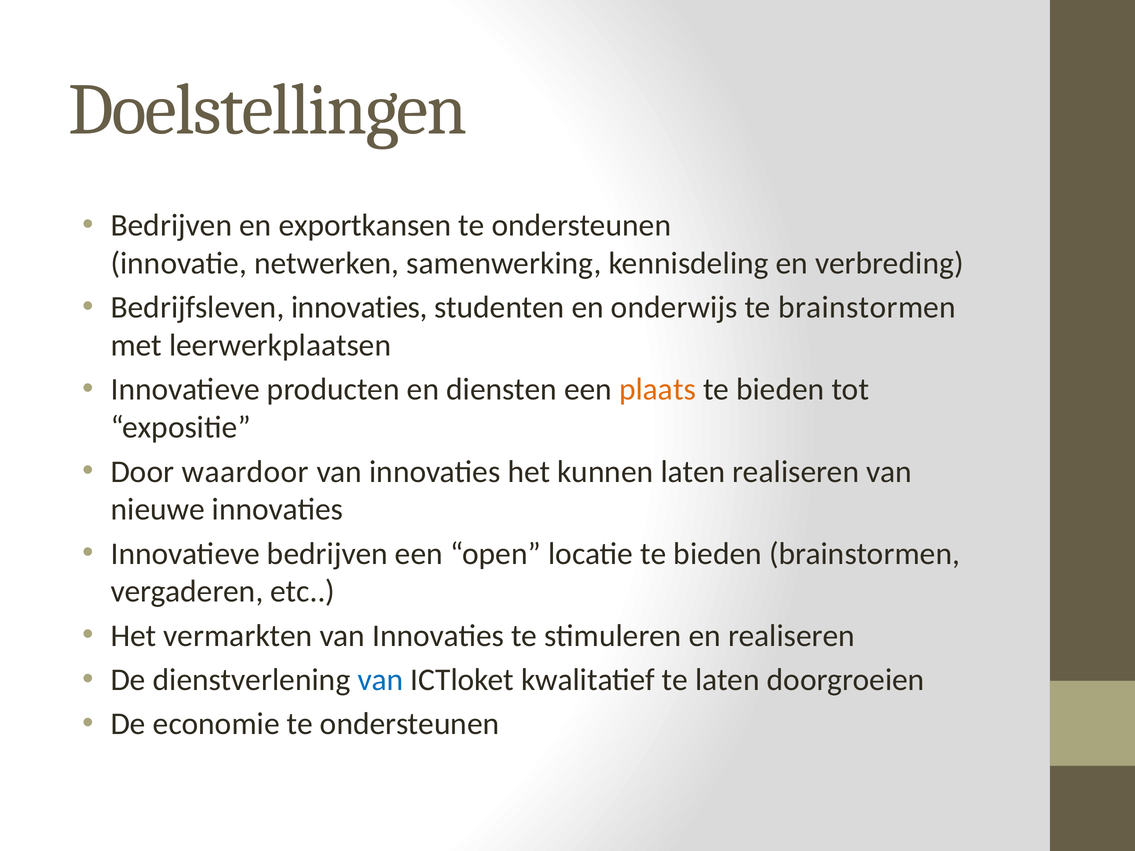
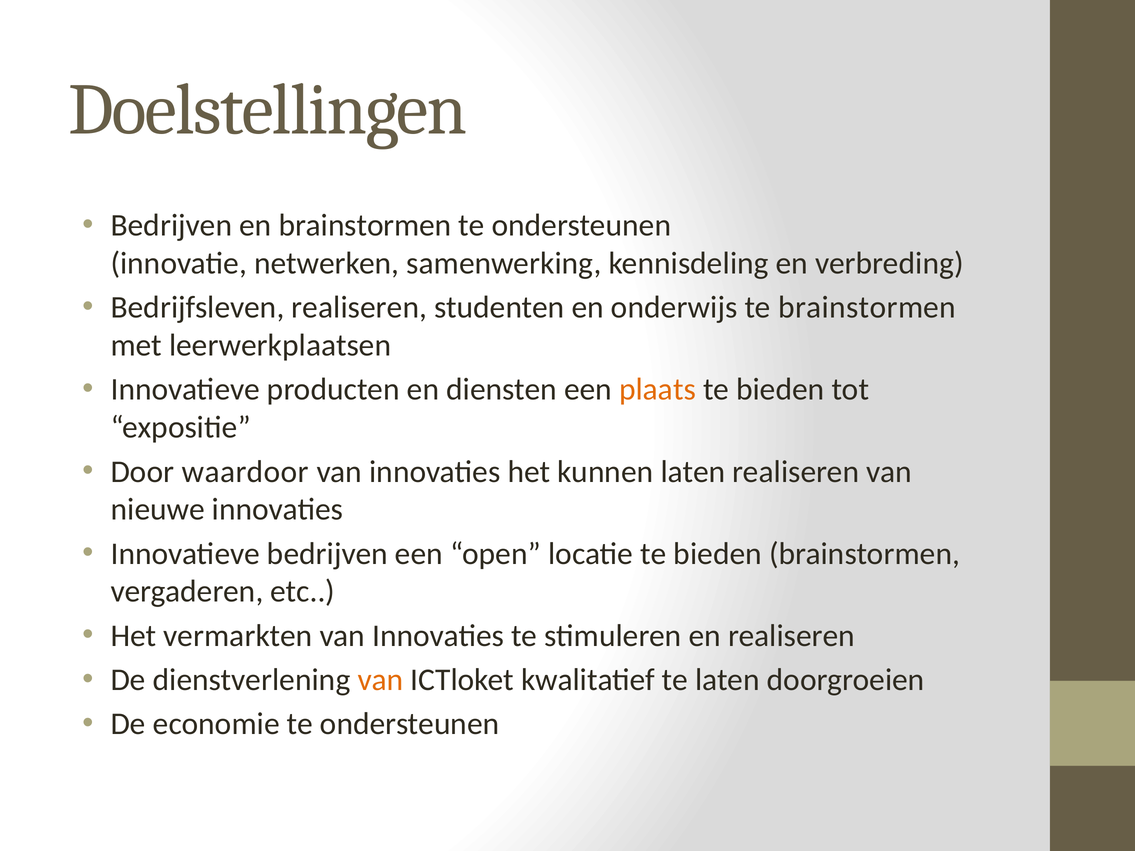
en exportkansen: exportkansen -> brainstormen
Bedrijfsleven innovaties: innovaties -> realiseren
van at (380, 680) colour: blue -> orange
